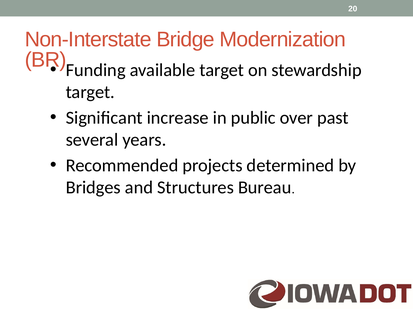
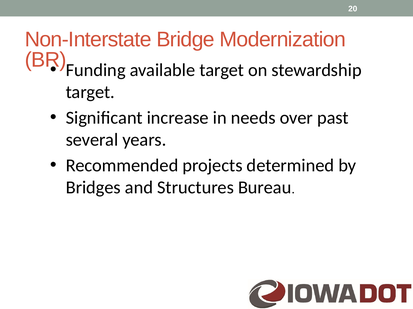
public: public -> needs
